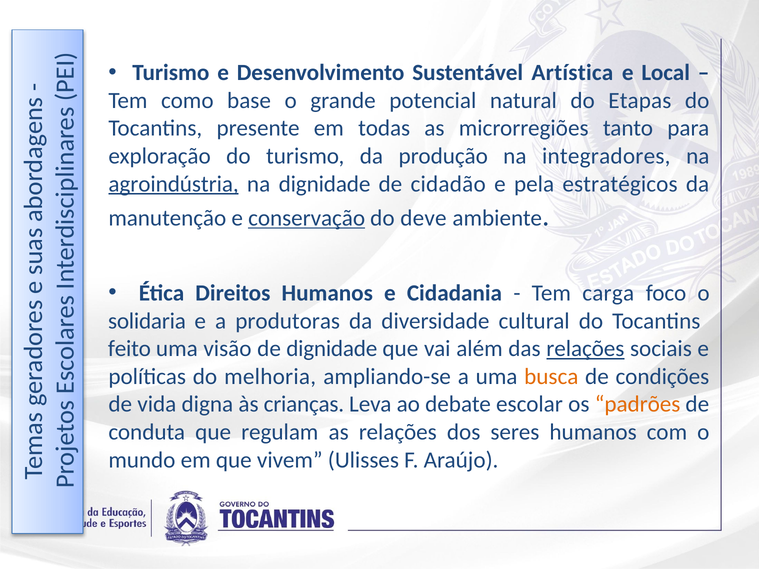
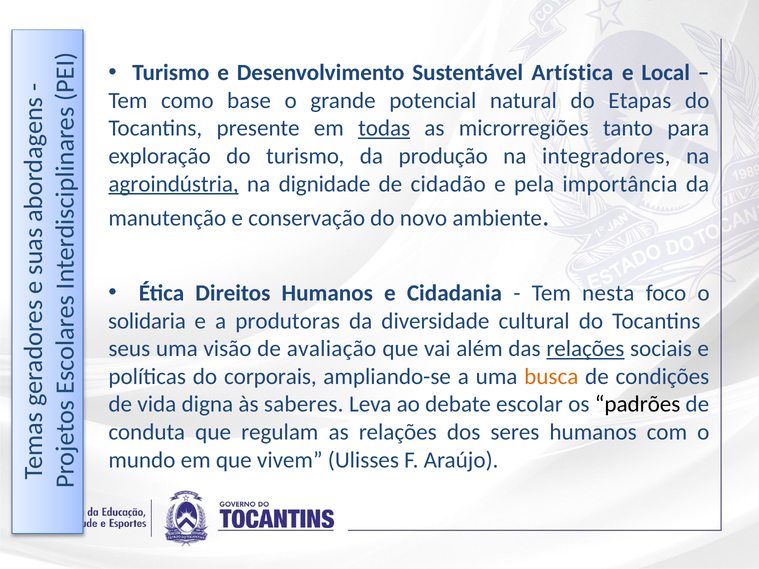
todas underline: none -> present
estratégicos: estratégicos -> importância
conservação underline: present -> none
deve: deve -> novo
carga: carga -> nesta
feito: feito -> seus
de dignidade: dignidade -> avaliação
melhoria: melhoria -> corporais
crianças: crianças -> saberes
padrões colour: orange -> black
